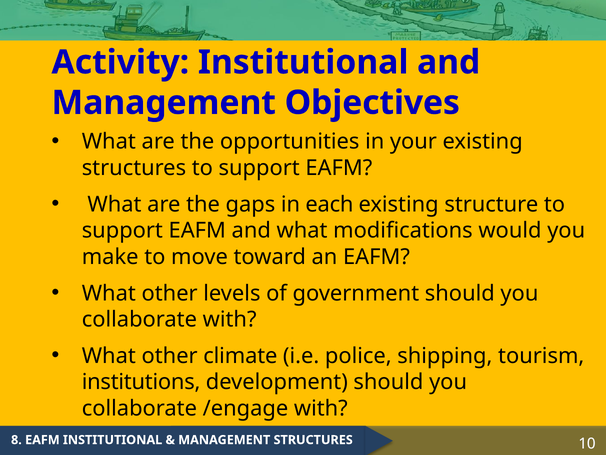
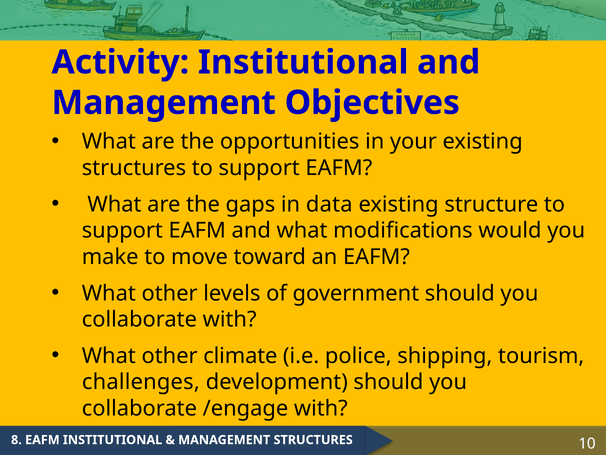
each: each -> data
institutions: institutions -> challenges
